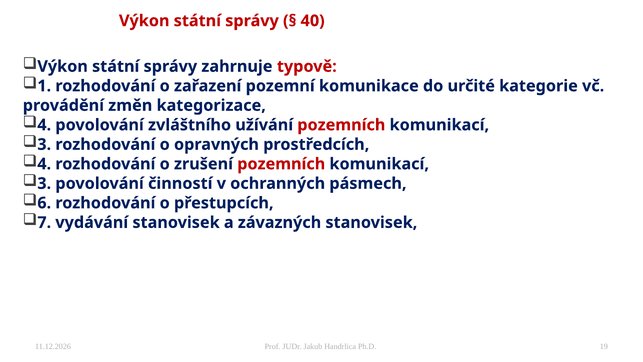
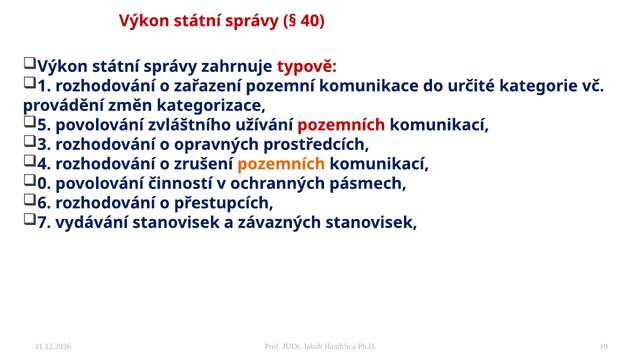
4 at (44, 125): 4 -> 5
pozemních at (281, 164) colour: red -> orange
3 at (44, 183): 3 -> 0
